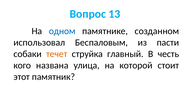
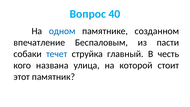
13: 13 -> 40
использовал: использовал -> впечатление
течет colour: orange -> blue
